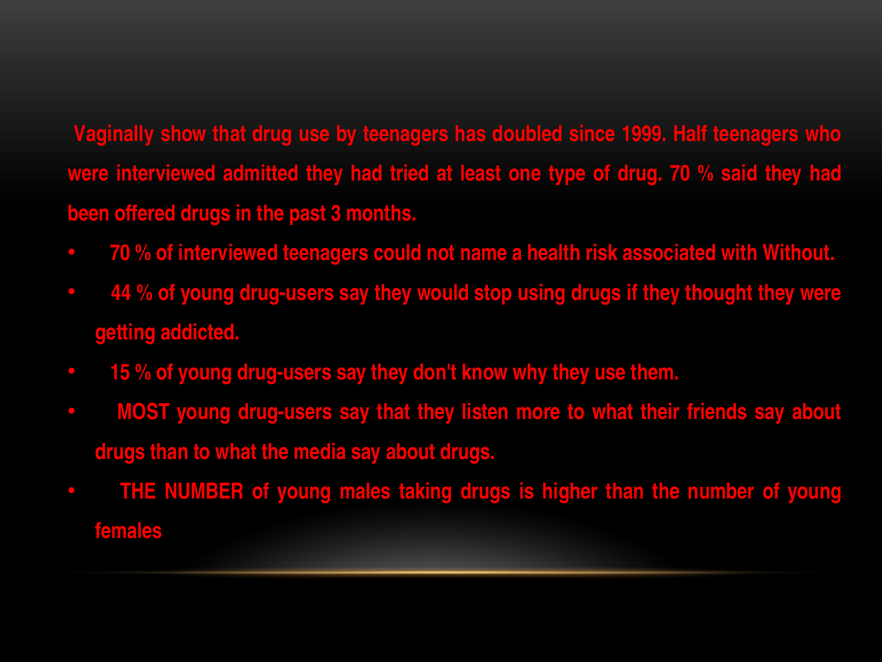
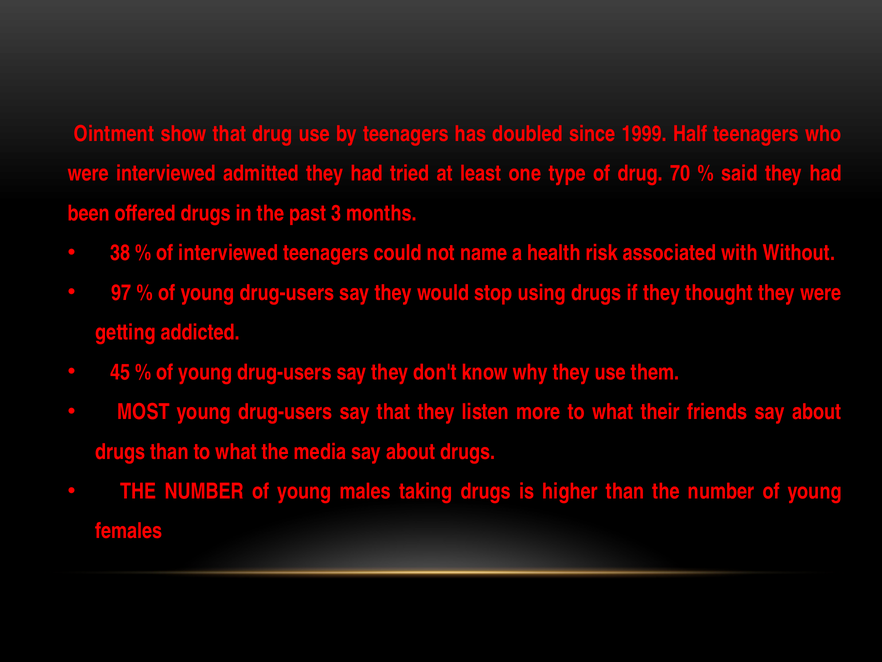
Vaginally: Vaginally -> Ointment
70 at (120, 253): 70 -> 38
44: 44 -> 97
15: 15 -> 45
